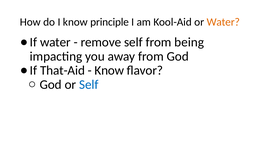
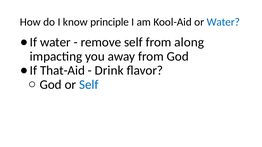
Water at (223, 22) colour: orange -> blue
being: being -> along
Know at (109, 71): Know -> Drink
